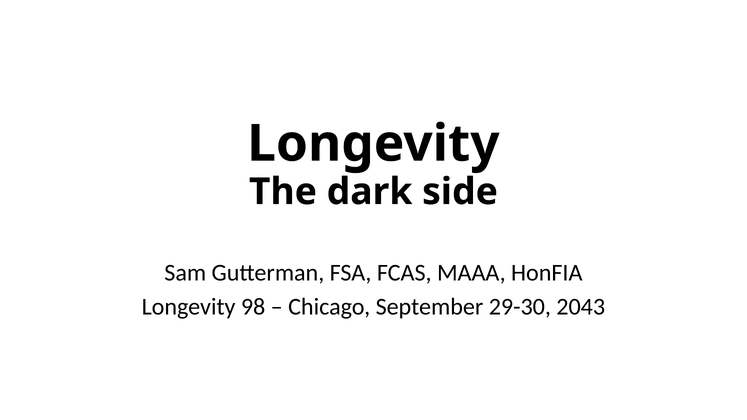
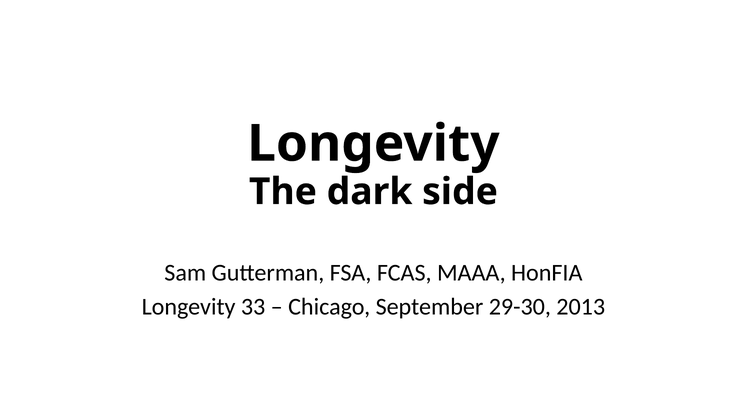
98: 98 -> 33
2043: 2043 -> 2013
